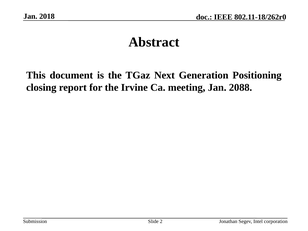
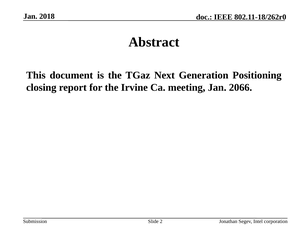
2088: 2088 -> 2066
